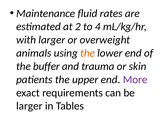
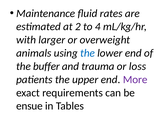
the at (88, 53) colour: orange -> blue
skin: skin -> loss
larger at (29, 106): larger -> ensue
